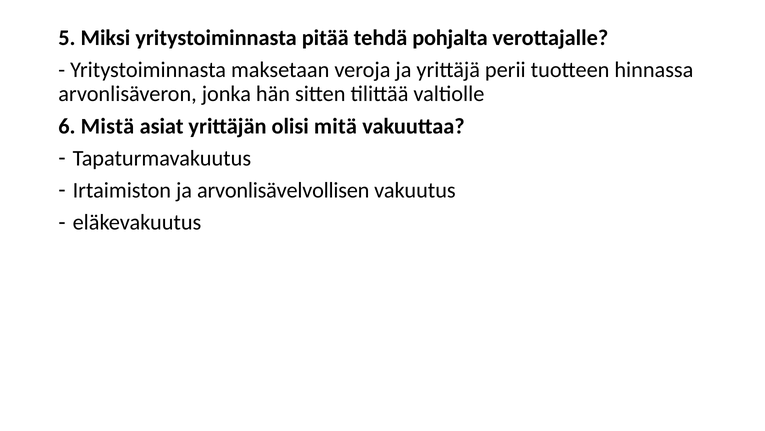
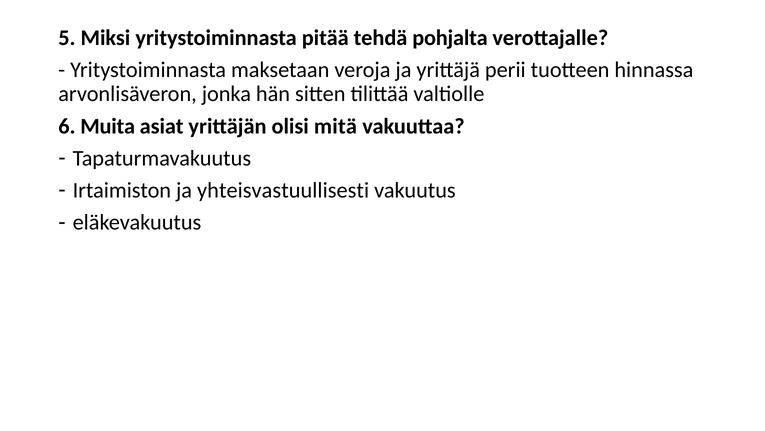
Mistä: Mistä -> Muita
arvonlisävelvollisen: arvonlisävelvollisen -> yhteisvastuullisesti
